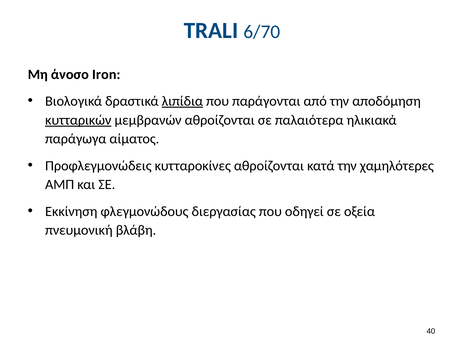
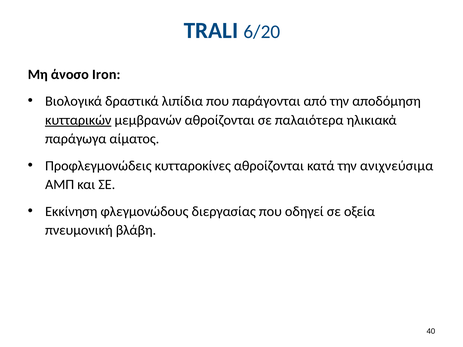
6/70: 6/70 -> 6/20
λιπίδια underline: present -> none
χαμηλότερες: χαμηλότερες -> ανιχνεύσιμα
